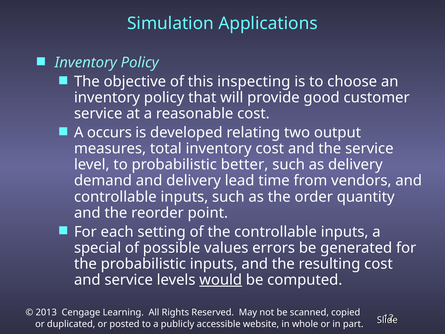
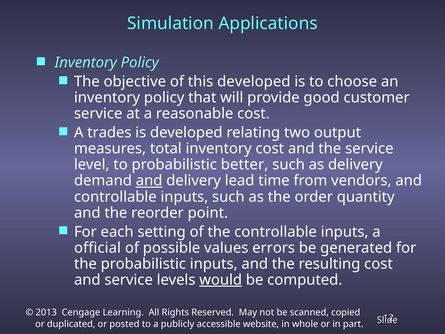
this inspecting: inspecting -> developed
occurs: occurs -> trades
and at (149, 181) underline: none -> present
special: special -> official
